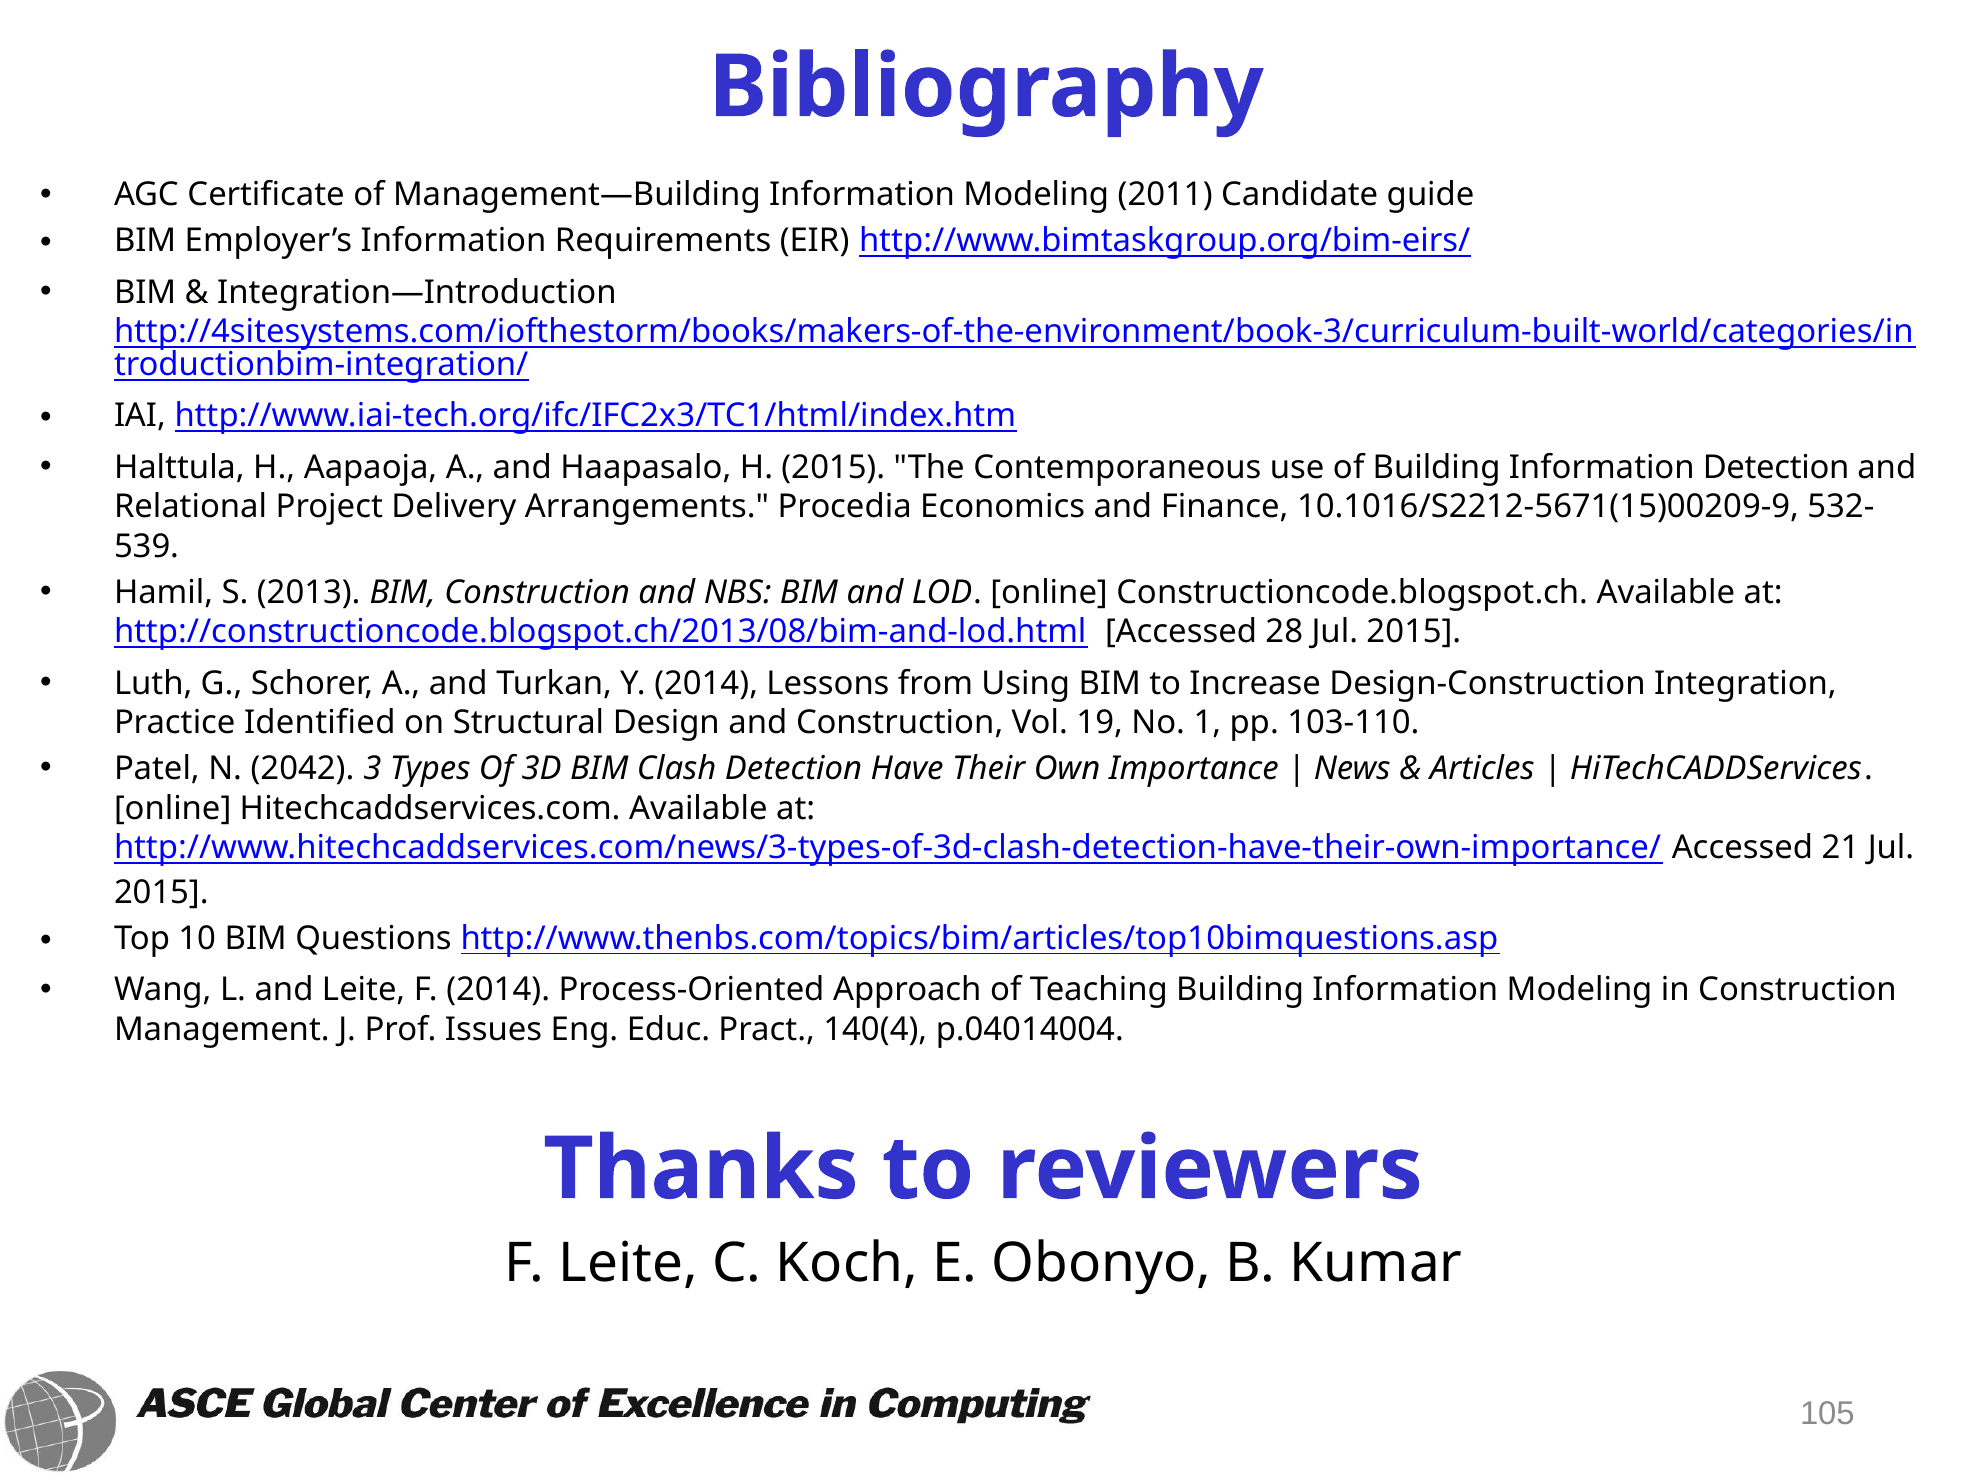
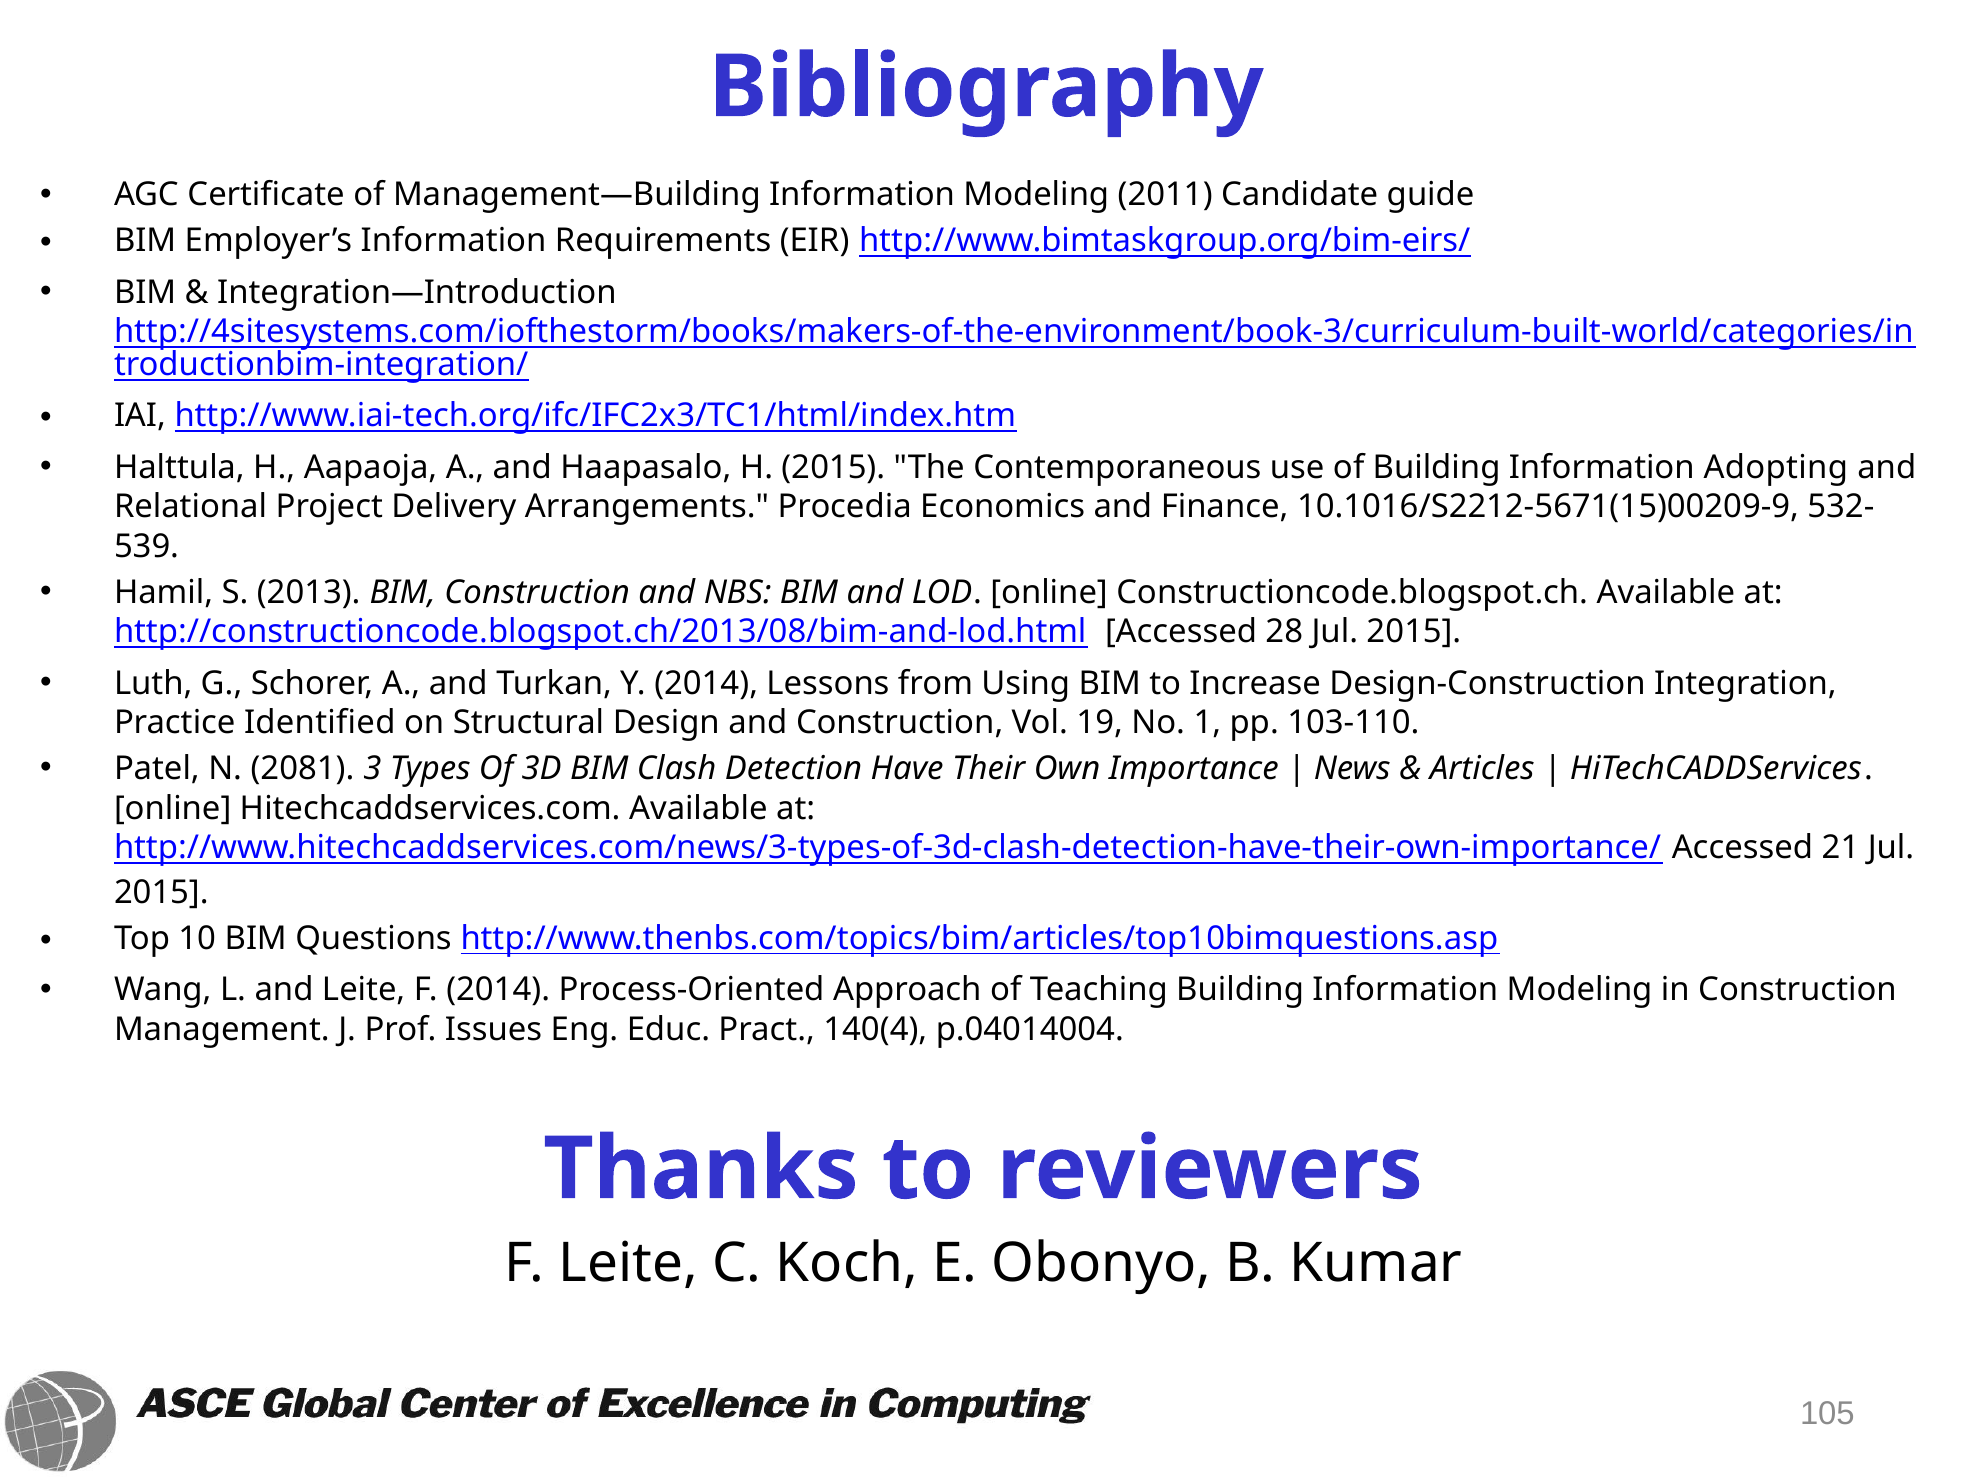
Information Detection: Detection -> Adopting
2042: 2042 -> 2081
